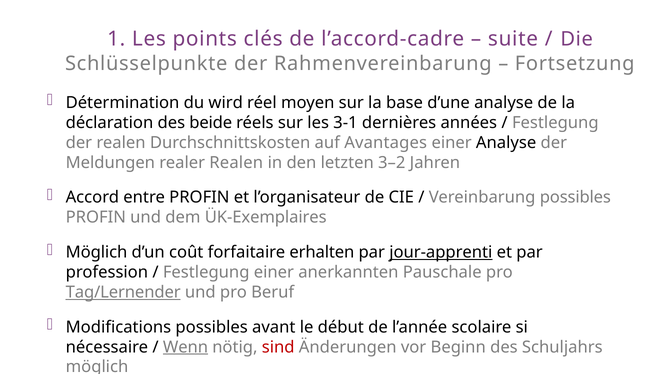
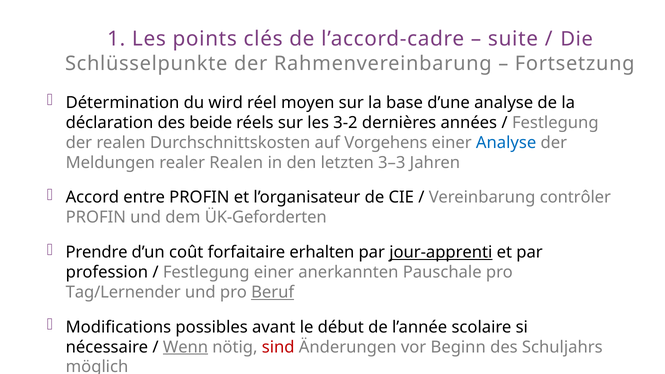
3-1: 3-1 -> 3-2
Avantages: Avantages -> Vorgehens
Analyse at (506, 143) colour: black -> blue
3–2: 3–2 -> 3–3
Vereinbarung possibles: possibles -> contrôler
ÜK-Exemplaires: ÜK-Exemplaires -> ÜK-Geforderten
Möglich at (97, 252): Möglich -> Prendre
Tag/Lernender underline: present -> none
Beruf underline: none -> present
